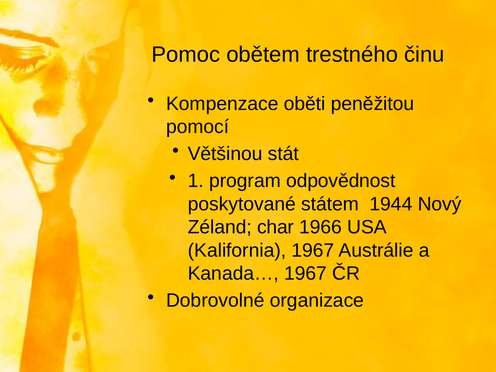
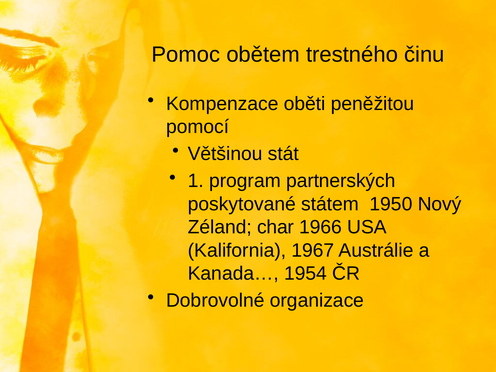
odpovědnost: odpovědnost -> partnerských
1944: 1944 -> 1950
Kanada… 1967: 1967 -> 1954
